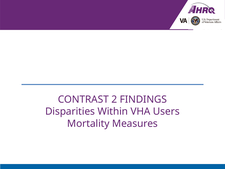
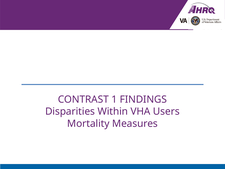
2: 2 -> 1
